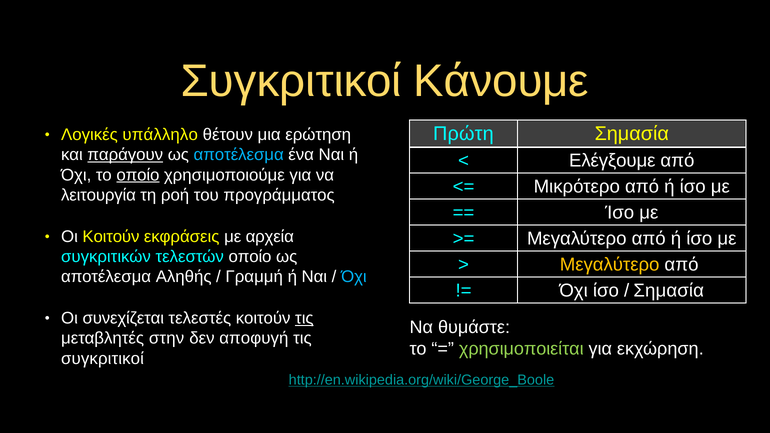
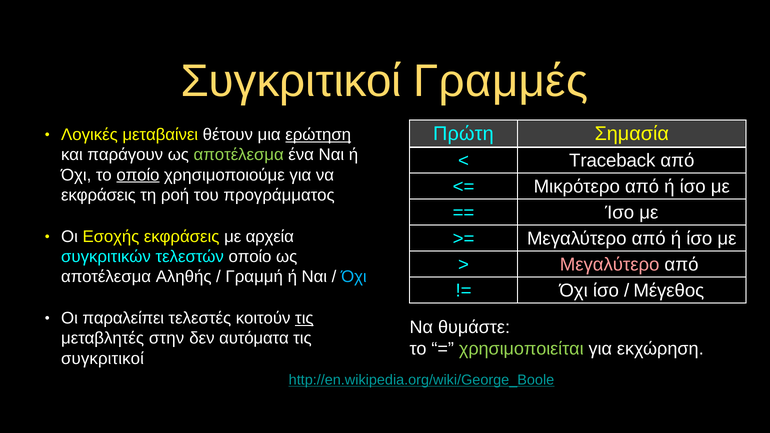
Κάνουμε: Κάνουμε -> Γραμμές
υπάλληλο: υπάλληλο -> μεταβαίνει
ερώτηση underline: none -> present
παράγουν underline: present -> none
αποτέλεσμα at (239, 155) colour: light blue -> light green
Ελέγξουμε: Ελέγξουμε -> Traceback
λειτουργία at (98, 195): λειτουργία -> εκφράσεις
Οι Κοιτούν: Κοιτούν -> Εσοχής
Μεγαλύτερο at (610, 264) colour: yellow -> pink
Σημασία at (669, 290): Σημασία -> Μέγεθος
συνεχίζεται: συνεχίζεται -> παραλείπει
αποφυγή: αποφυγή -> αυτόματα
